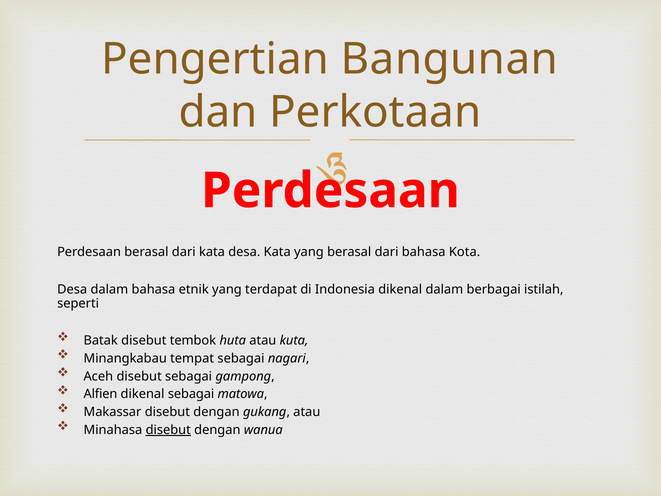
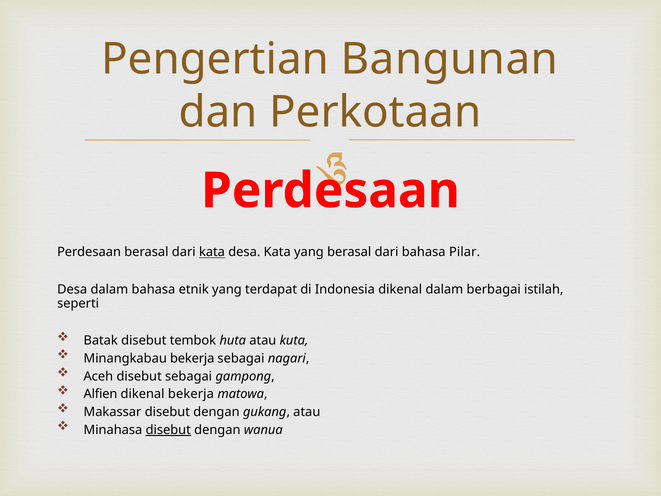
kata at (212, 252) underline: none -> present
Kota: Kota -> Pilar
Minangkabau tempat: tempat -> bekerja
dikenal sebagai: sebagai -> bekerja
